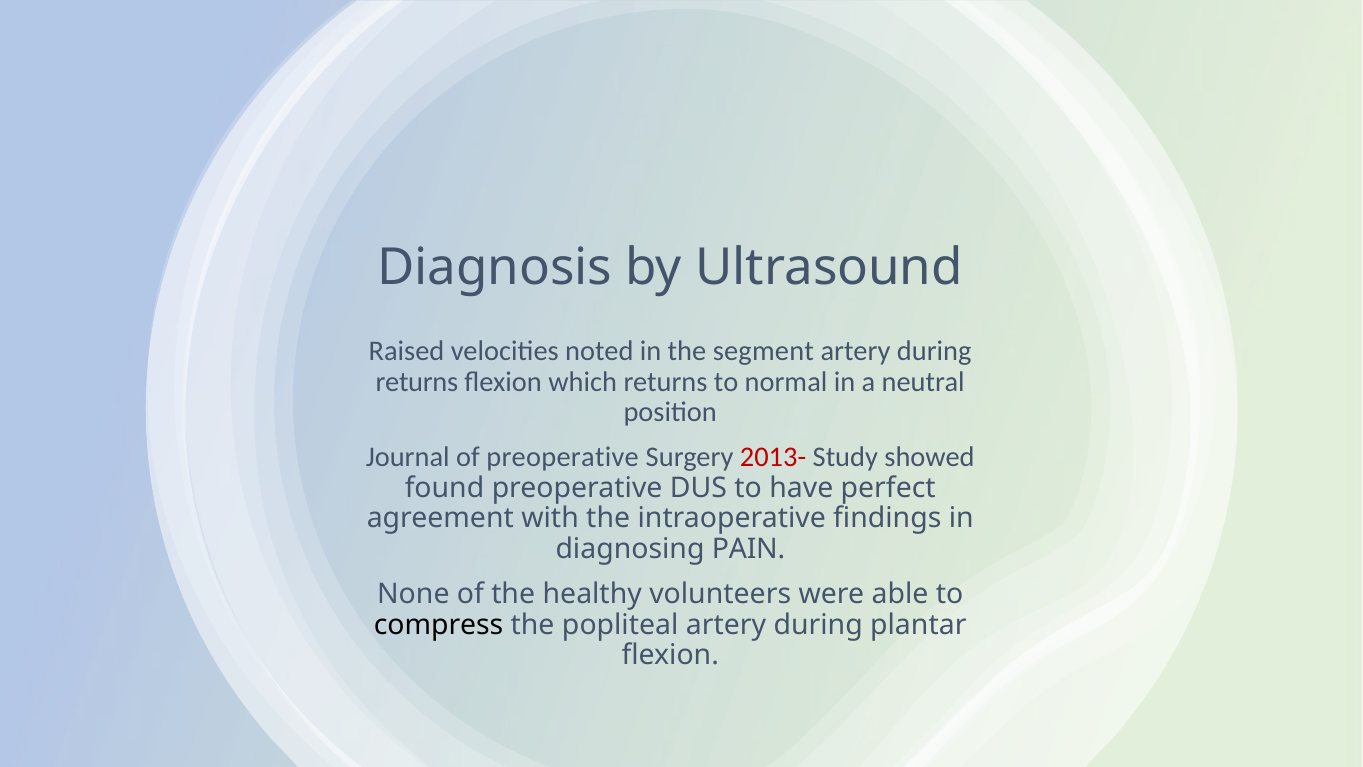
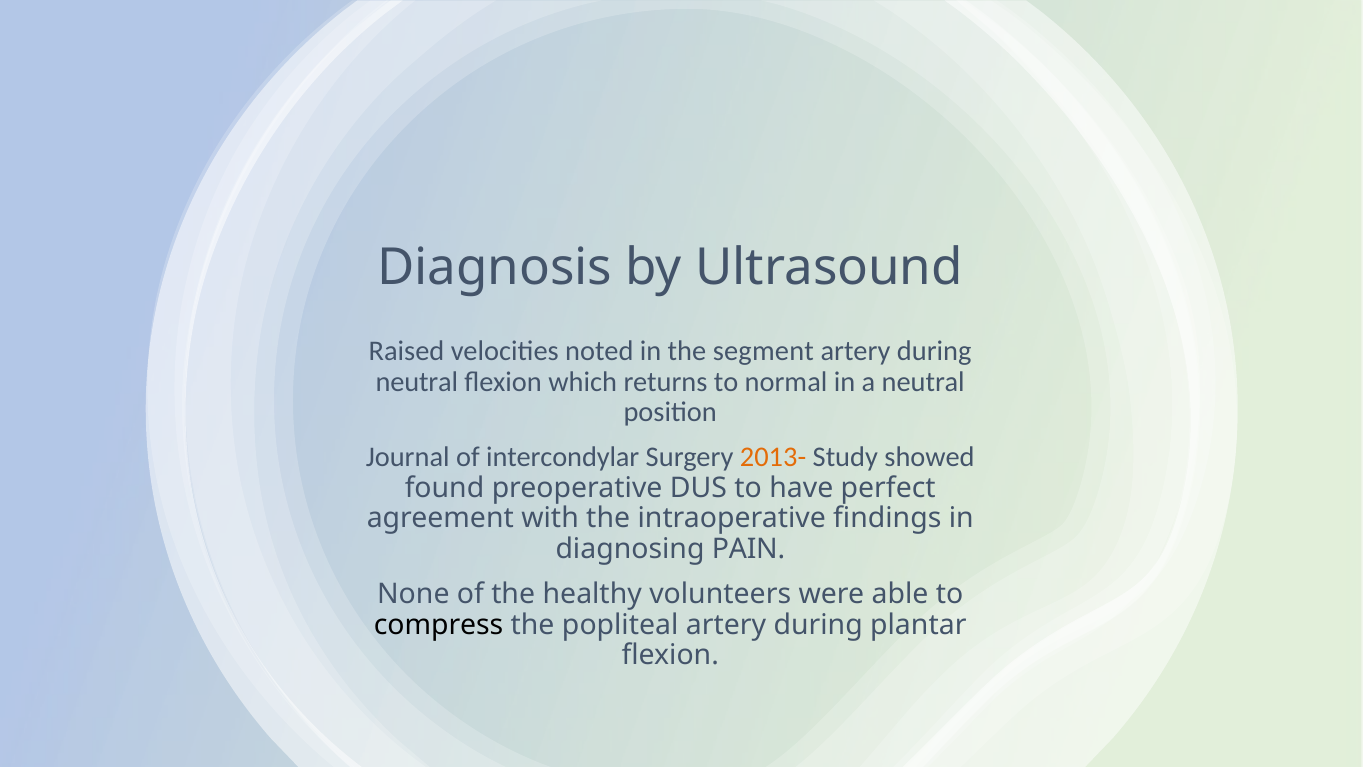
returns at (417, 381): returns -> neutral
of preoperative: preoperative -> intercondylar
2013- colour: red -> orange
